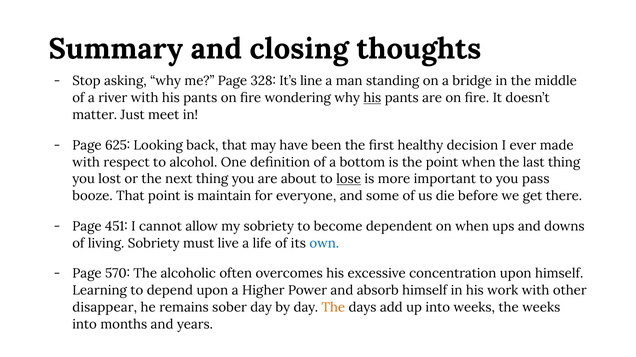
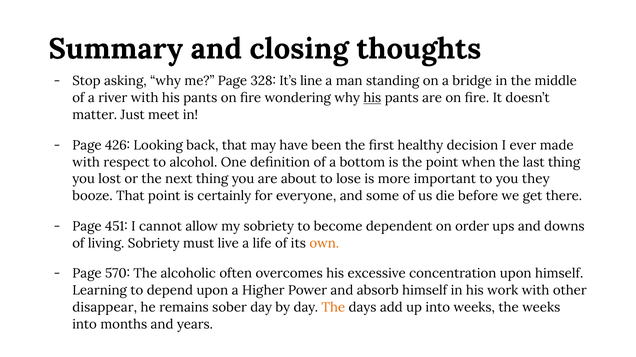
625: 625 -> 426
lose underline: present -> none
pass: pass -> they
maintain: maintain -> certainly
on when: when -> order
own colour: blue -> orange
